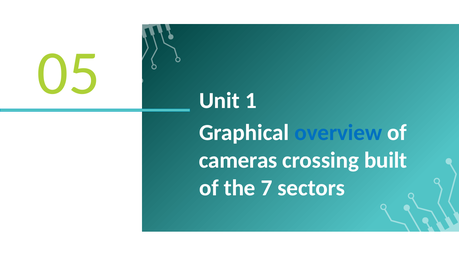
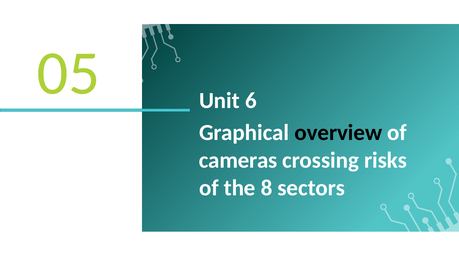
1: 1 -> 6
overview colour: blue -> black
built: built -> risks
7: 7 -> 8
